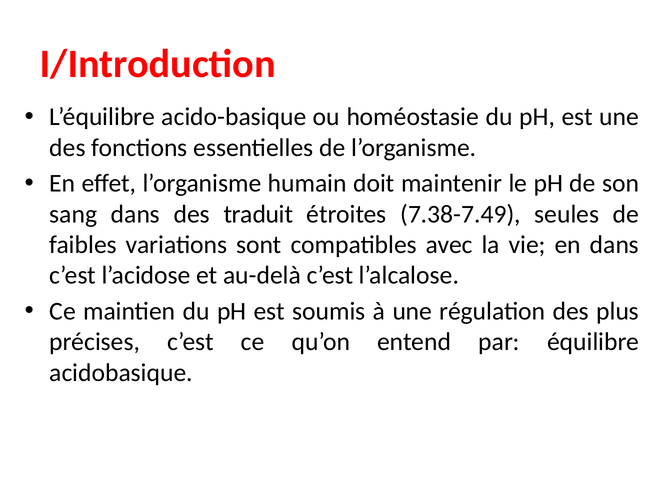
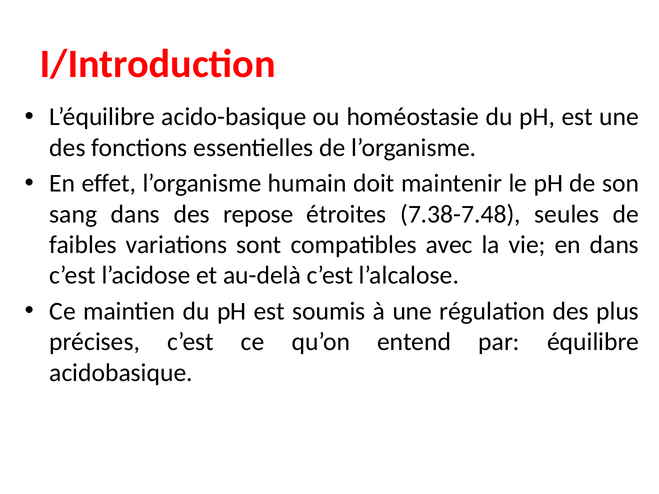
traduit: traduit -> repose
7.38-7.49: 7.38-7.49 -> 7.38-7.48
